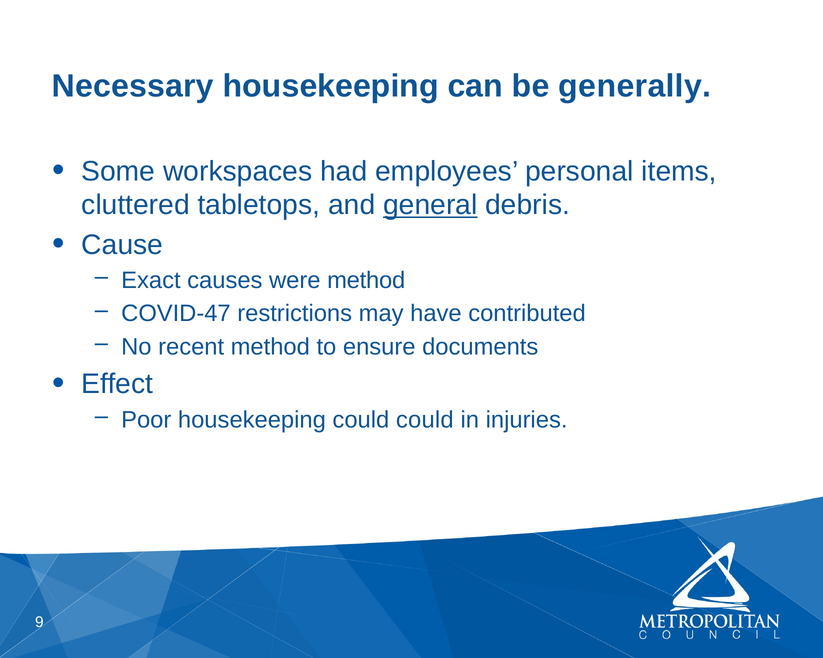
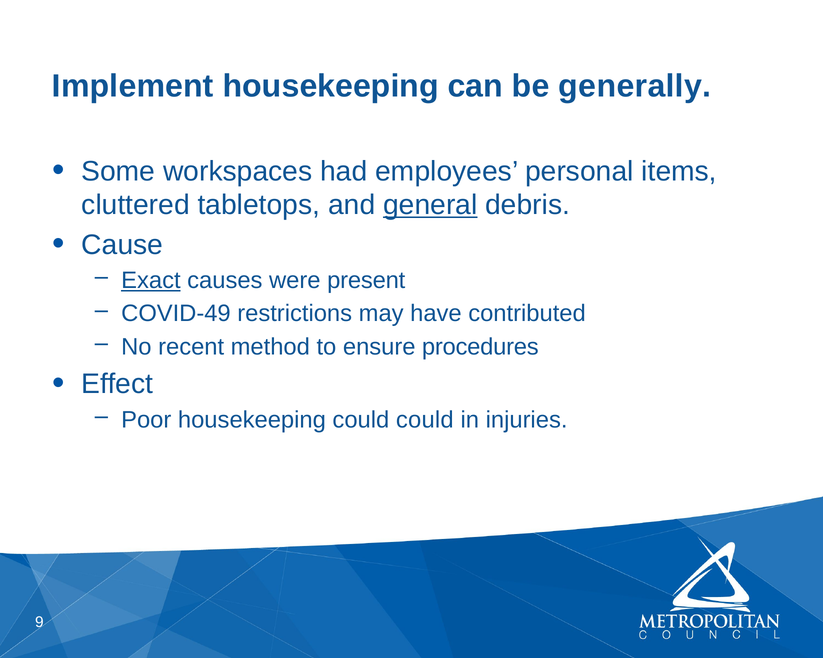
Necessary: Necessary -> Implement
Exact underline: none -> present
were method: method -> present
COVID-47: COVID-47 -> COVID-49
documents: documents -> procedures
